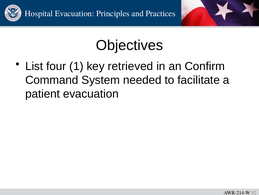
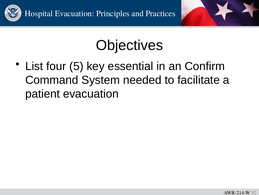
1: 1 -> 5
retrieved: retrieved -> essential
